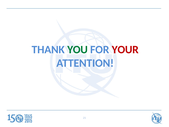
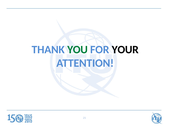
YOUR colour: red -> black
